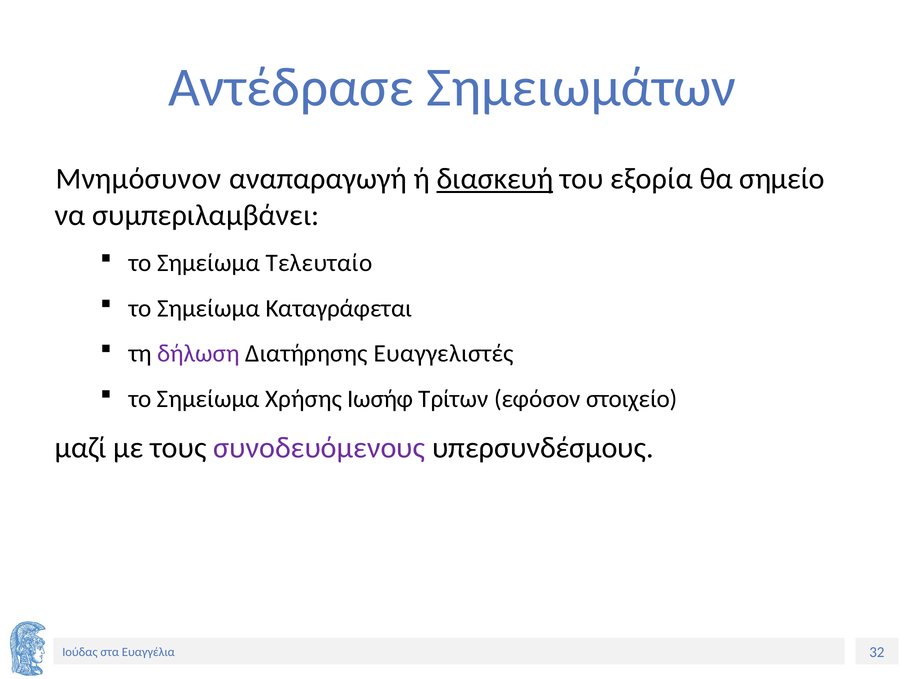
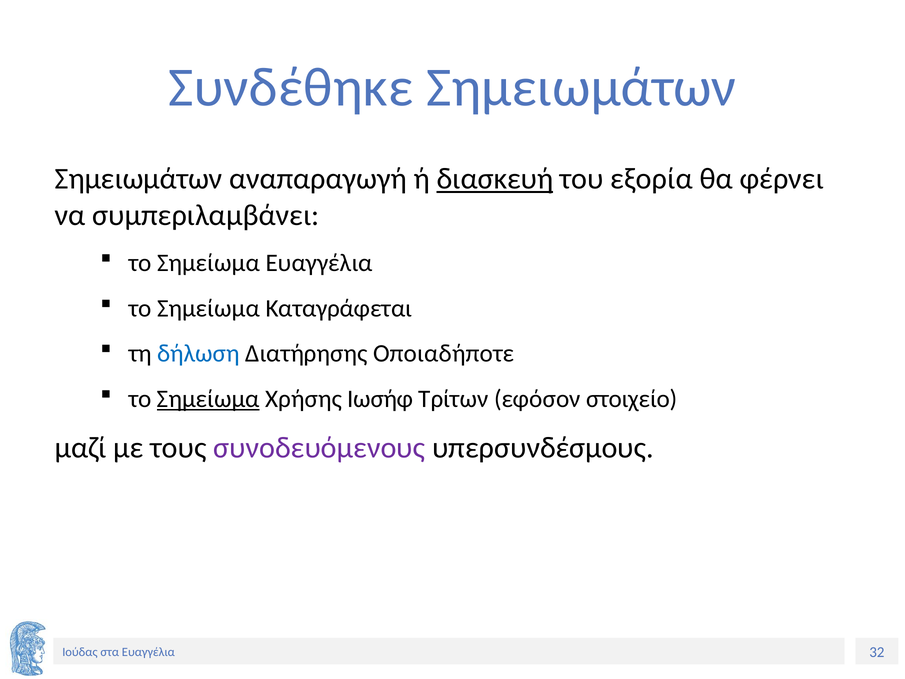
Αντέδρασε: Αντέδρασε -> Συνδέθηκε
Μνημόσυνον at (138, 179): Μνημόσυνον -> Σημειωμάτων
σημείο: σημείο -> φέρνει
Σημείωμα Τελευταίο: Τελευταίο -> Ευαγγέλια
δήλωση colour: purple -> blue
Ευαγγελιστές: Ευαγγελιστές -> Οποιαδήποτε
Σημείωμα at (208, 399) underline: none -> present
